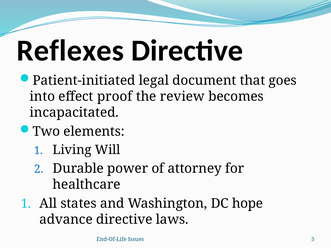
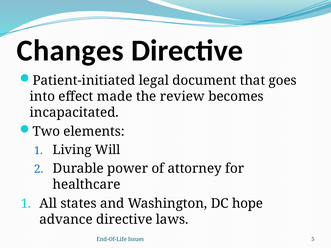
Reflexes: Reflexes -> Changes
proof: proof -> made
